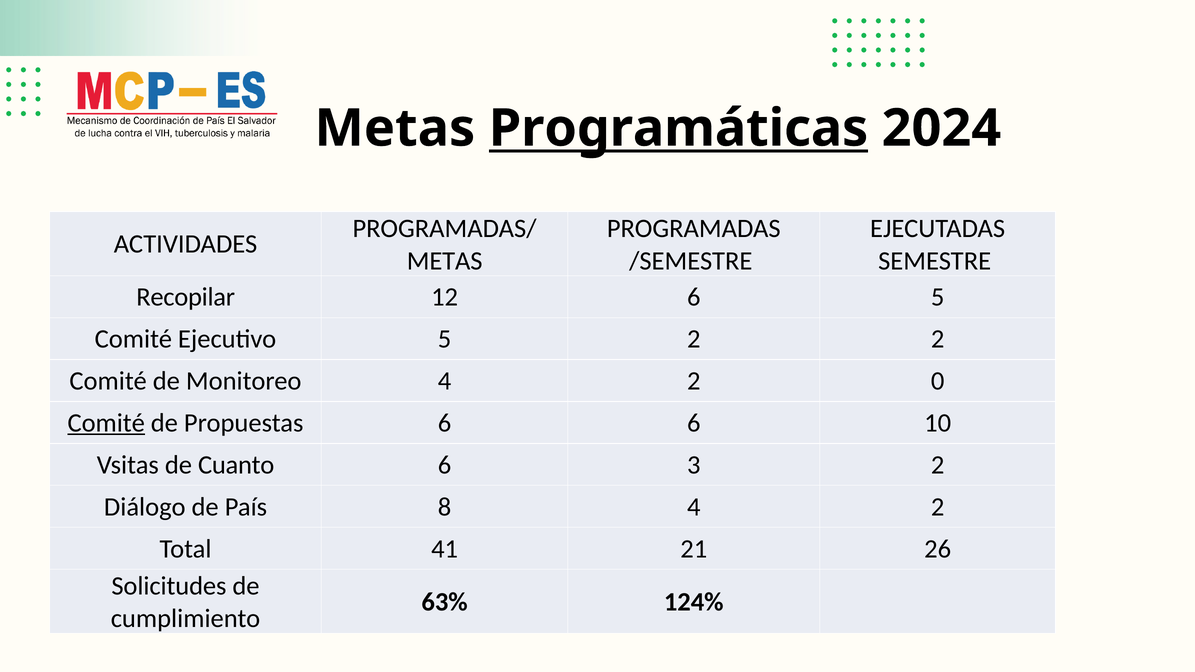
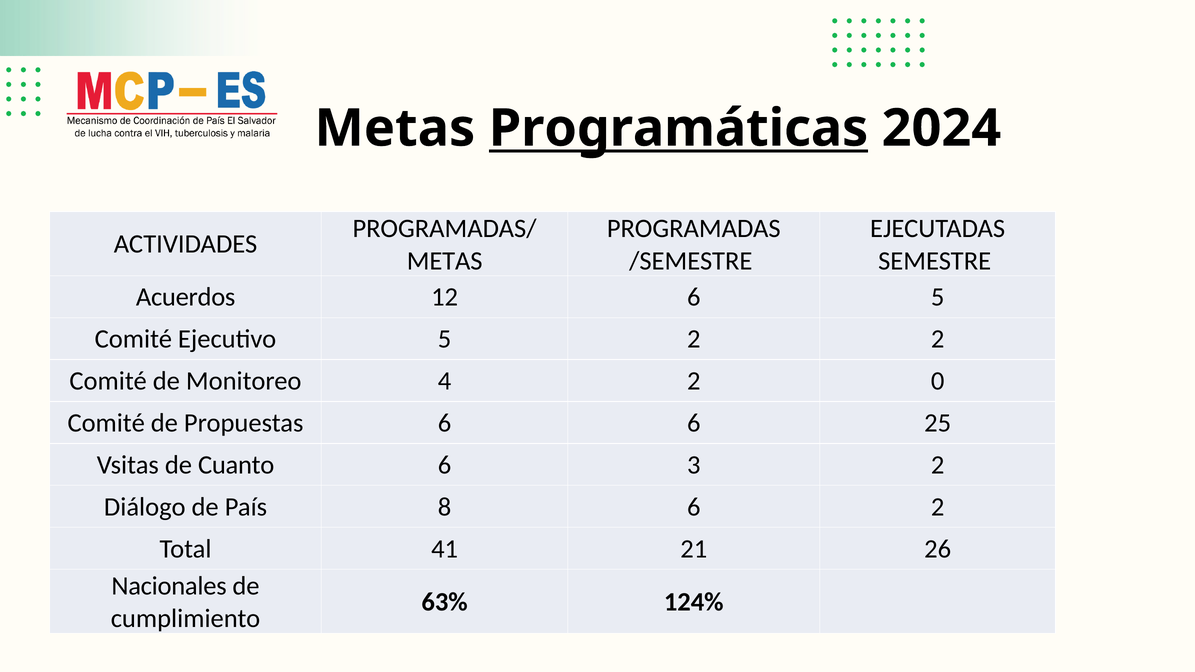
Recopilar: Recopilar -> Acuerdos
Comité at (106, 423) underline: present -> none
10: 10 -> 25
8 4: 4 -> 6
Solicitudes: Solicitudes -> Nacionales
